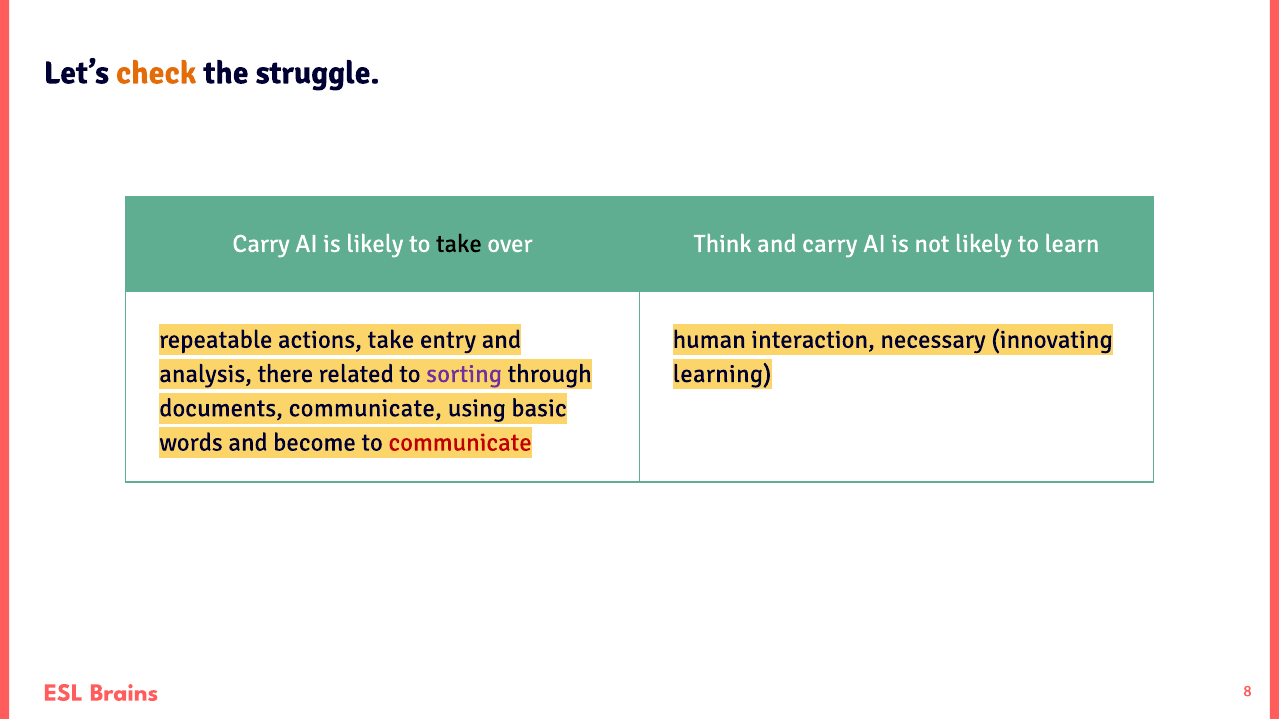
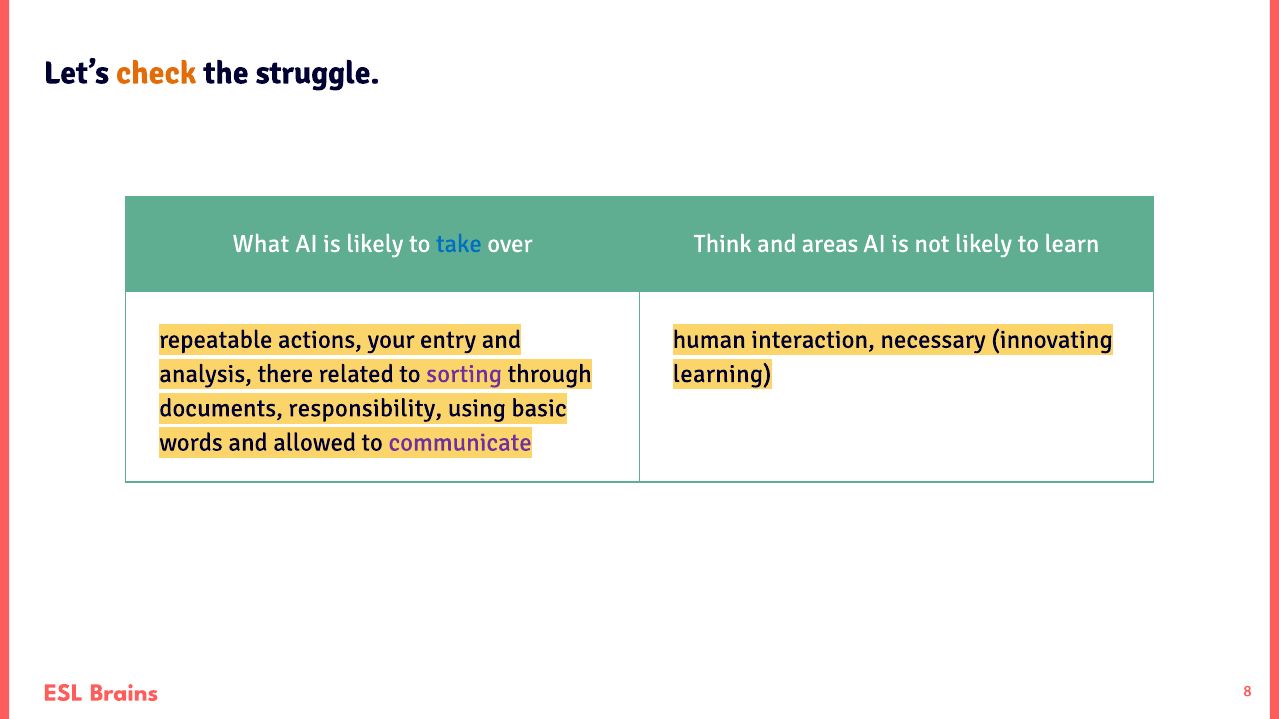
Carry at (261, 244): Carry -> What
take at (459, 244) colour: black -> blue
and carry: carry -> areas
actions take: take -> your
documents communicate: communicate -> responsibility
become: become -> allowed
communicate at (460, 443) colour: red -> purple
